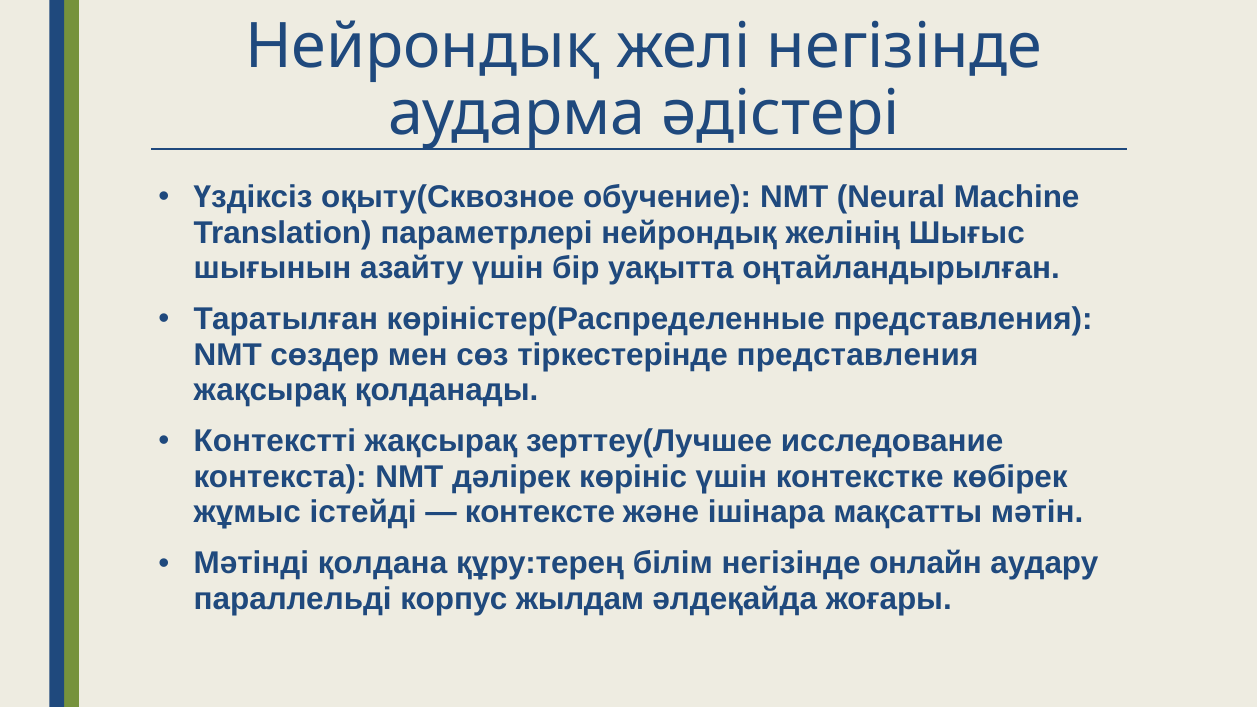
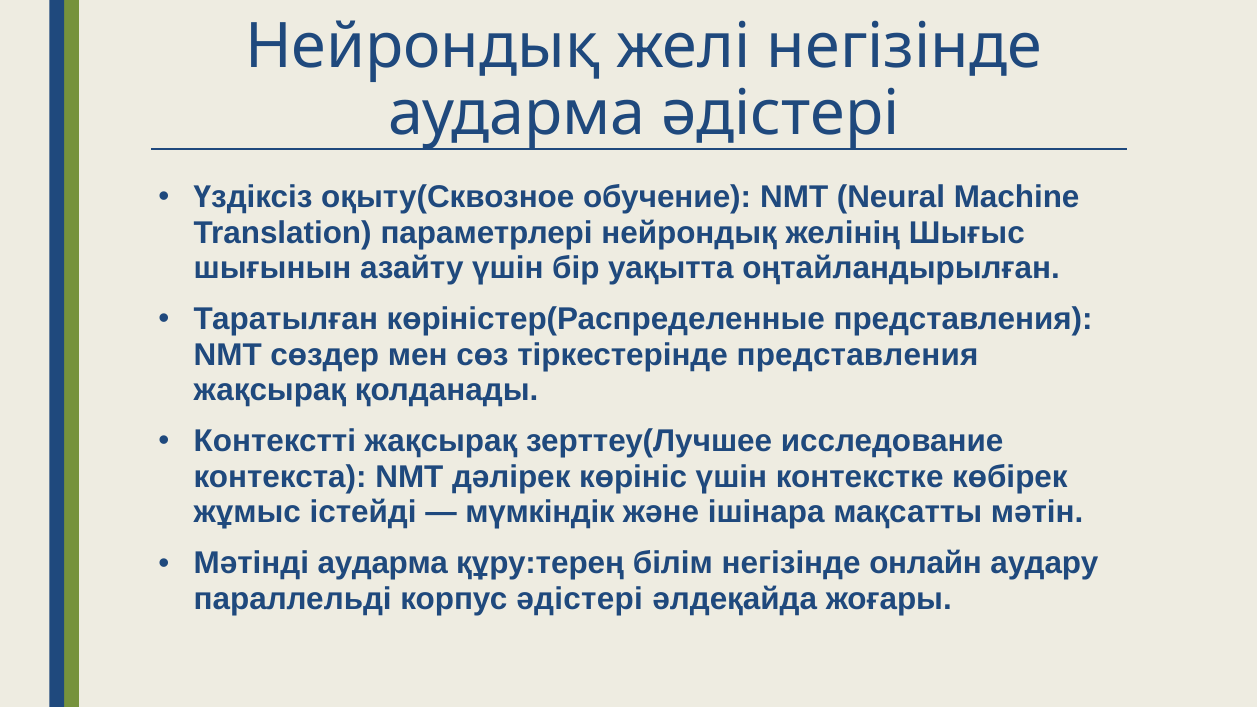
контексте: контексте -> мүмкіндік
Мәтінді қолдана: қолдана -> аударма
корпус жылдам: жылдам -> әдістері
